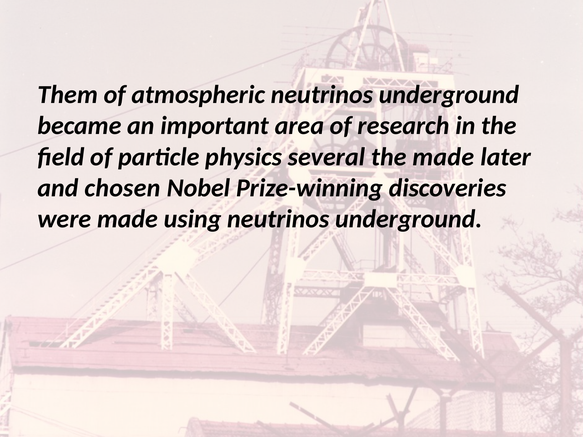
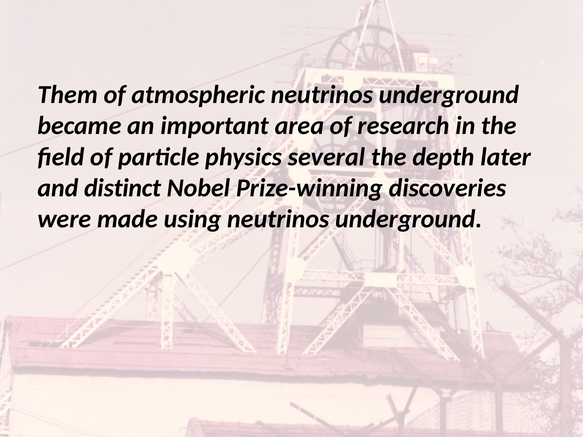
the made: made -> depth
chosen: chosen -> distinct
